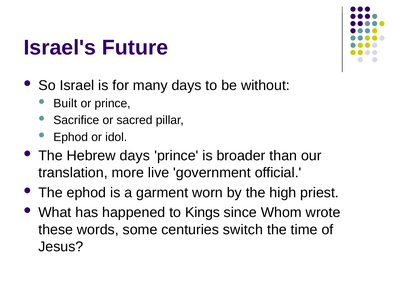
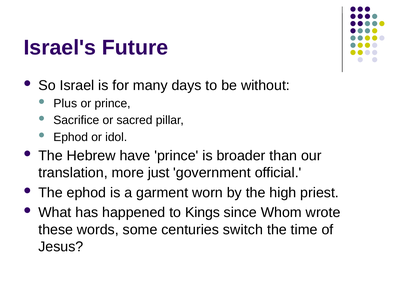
Built: Built -> Plus
Hebrew days: days -> have
live: live -> just
